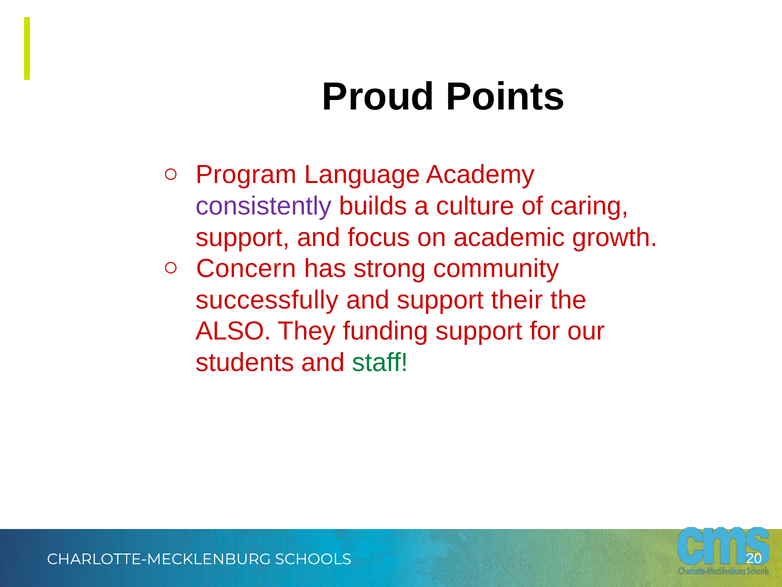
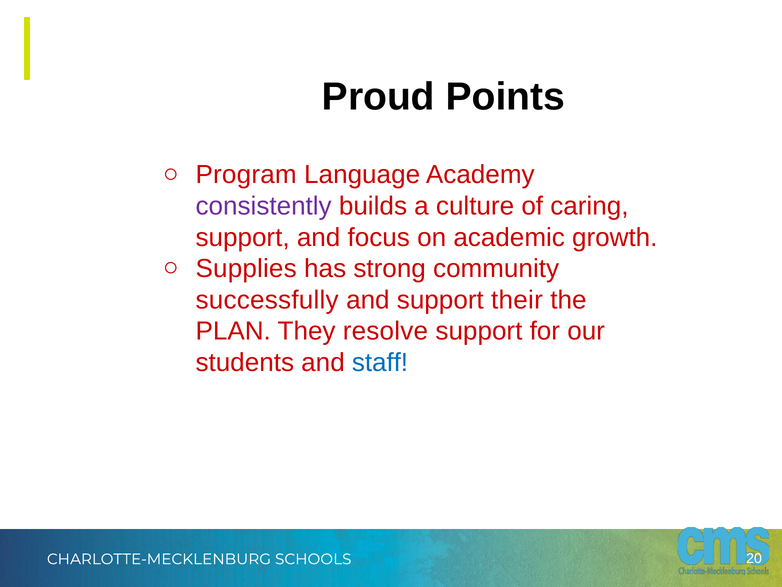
Concern: Concern -> Supplies
ALSO: ALSO -> PLAN
funding: funding -> resolve
staff colour: green -> blue
